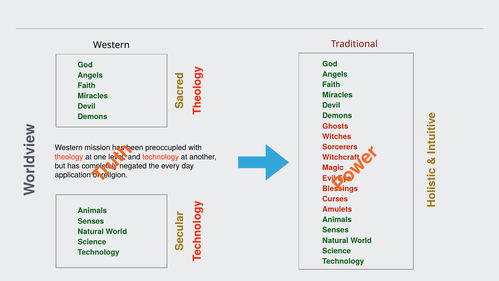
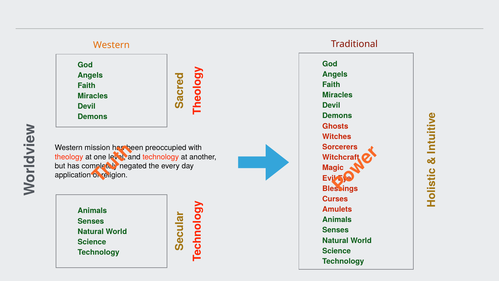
Western at (111, 45) colour: black -> orange
